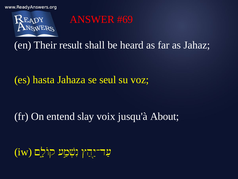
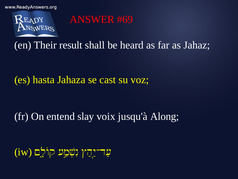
seul: seul -> cast
About: About -> Along
